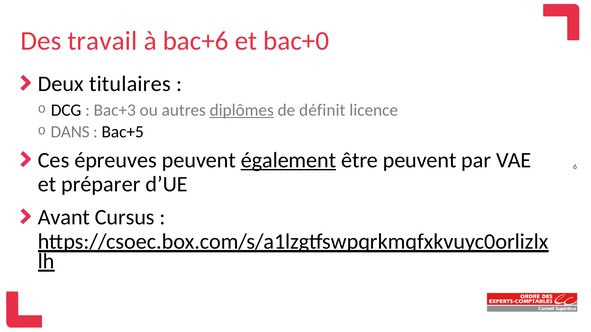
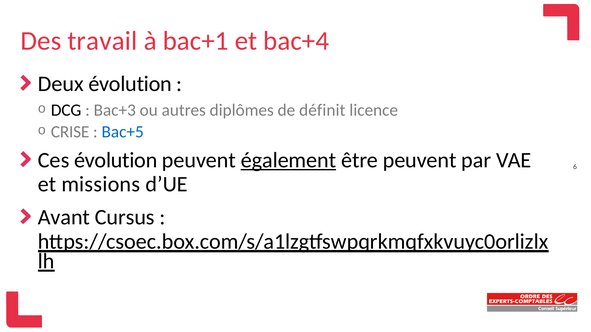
bac+6: bac+6 -> bac+1
bac+0: bac+0 -> bac+4
Deux titulaires: titulaires -> évolution
diplômes underline: present -> none
DANS: DANS -> CRISE
Bac+5 colour: black -> blue
Ces épreuves: épreuves -> évolution
préparer: préparer -> missions
